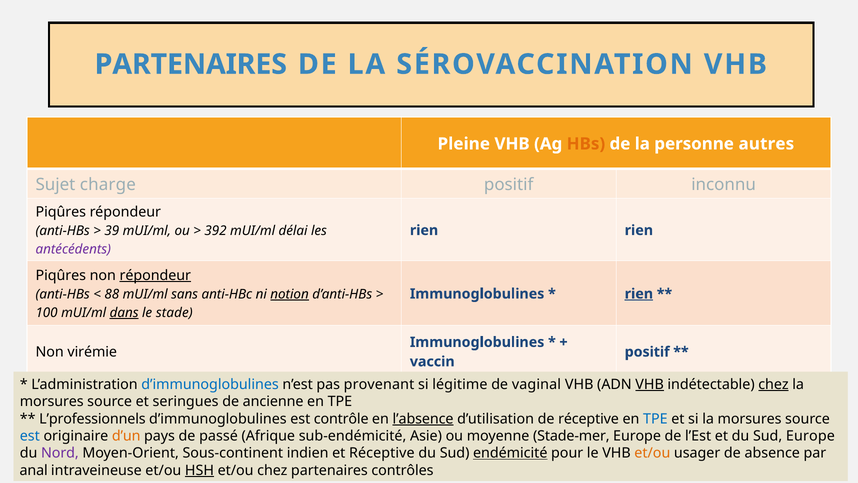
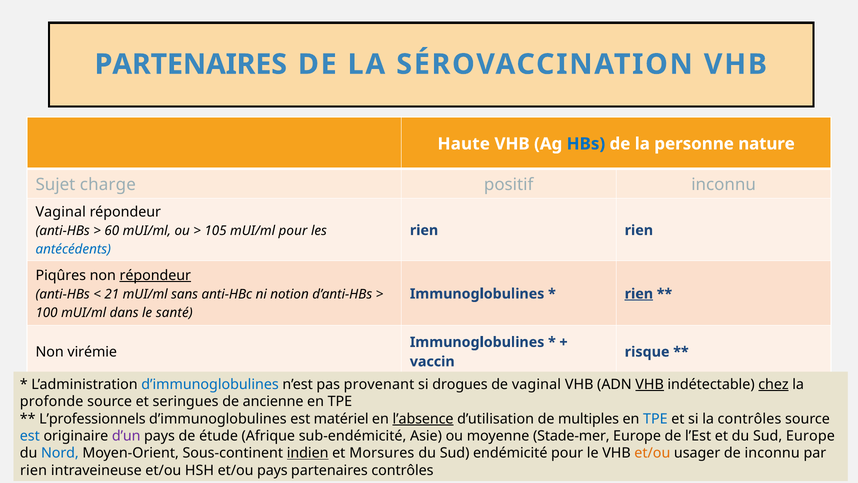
Pleine: Pleine -> Haute
HBs colour: orange -> blue
autres: autres -> nature
Piqûres at (61, 212): Piqûres -> Vaginal
39: 39 -> 60
392: 392 -> 105
mUI/ml délai: délai -> pour
antécédents colour: purple -> blue
88: 88 -> 21
notion underline: present -> none
dans underline: present -> none
stade: stade -> santé
positif at (647, 352): positif -> risque
légitime: légitime -> drogues
morsures at (52, 401): morsures -> profonde
contrôle: contrôle -> matériel
de réceptive: réceptive -> multiples
si la morsures: morsures -> contrôles
d’un colour: orange -> purple
passé: passé -> étude
Nord colour: purple -> blue
indien underline: none -> present
et Réceptive: Réceptive -> Morsures
endémicité underline: present -> none
de absence: absence -> inconnu
anal at (34, 470): anal -> rien
HSH underline: present -> none
et/ou chez: chez -> pays
